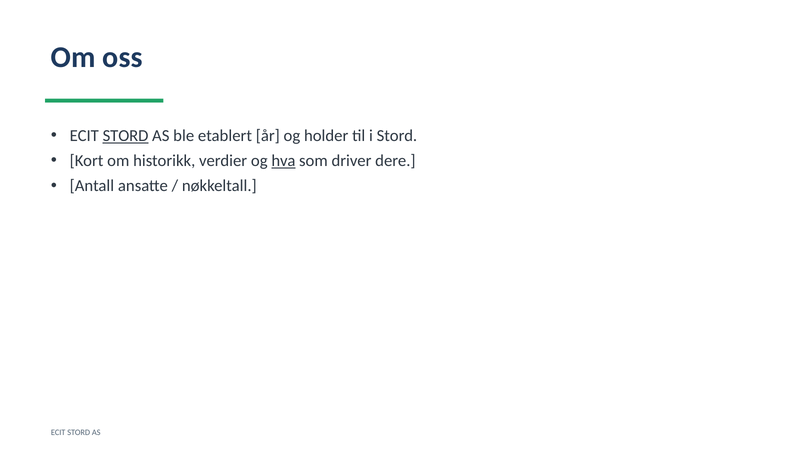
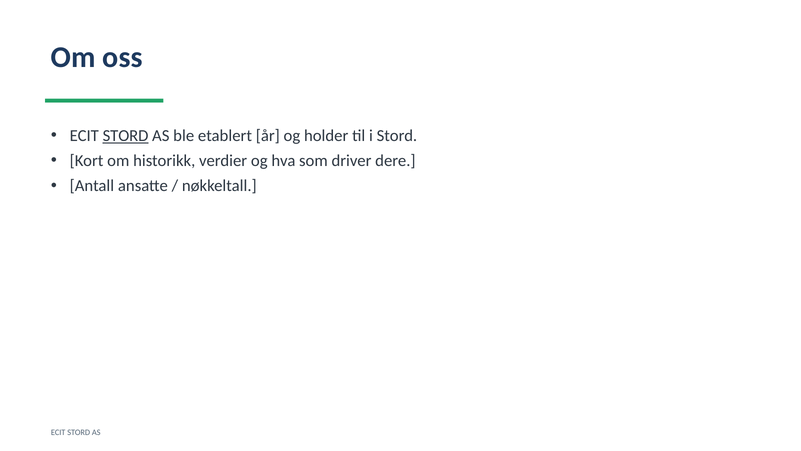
hva underline: present -> none
